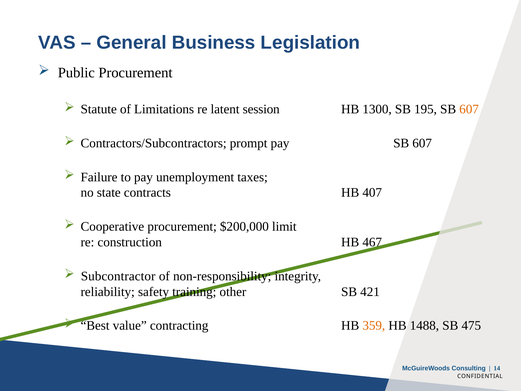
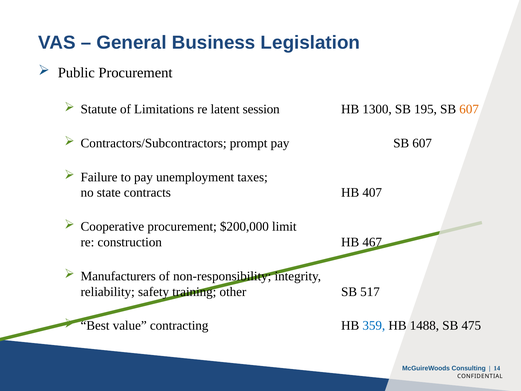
Subcontractor: Subcontractor -> Manufacturers
421: 421 -> 517
359 colour: orange -> blue
